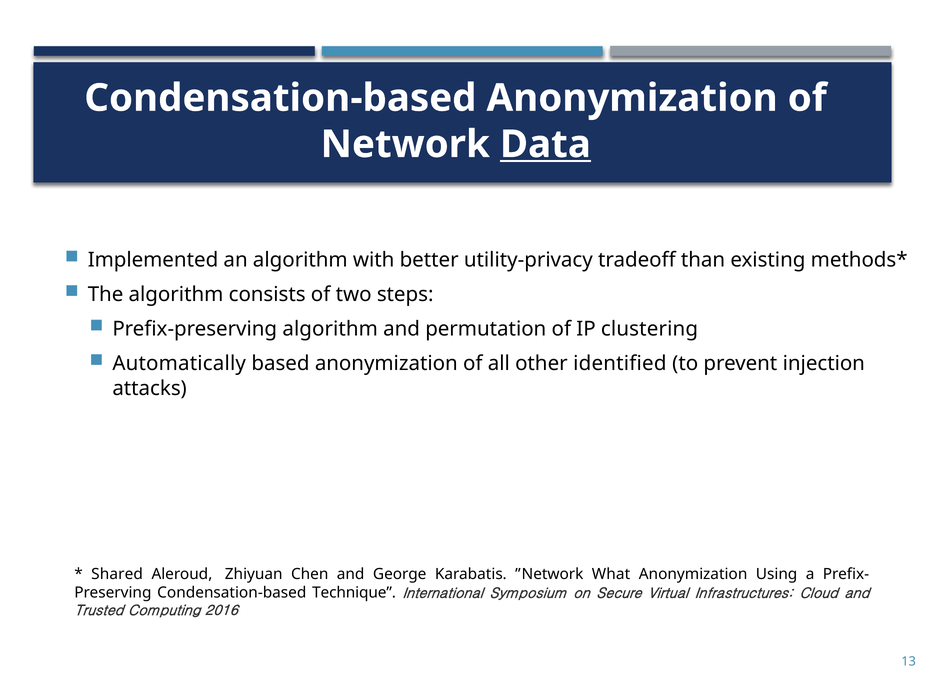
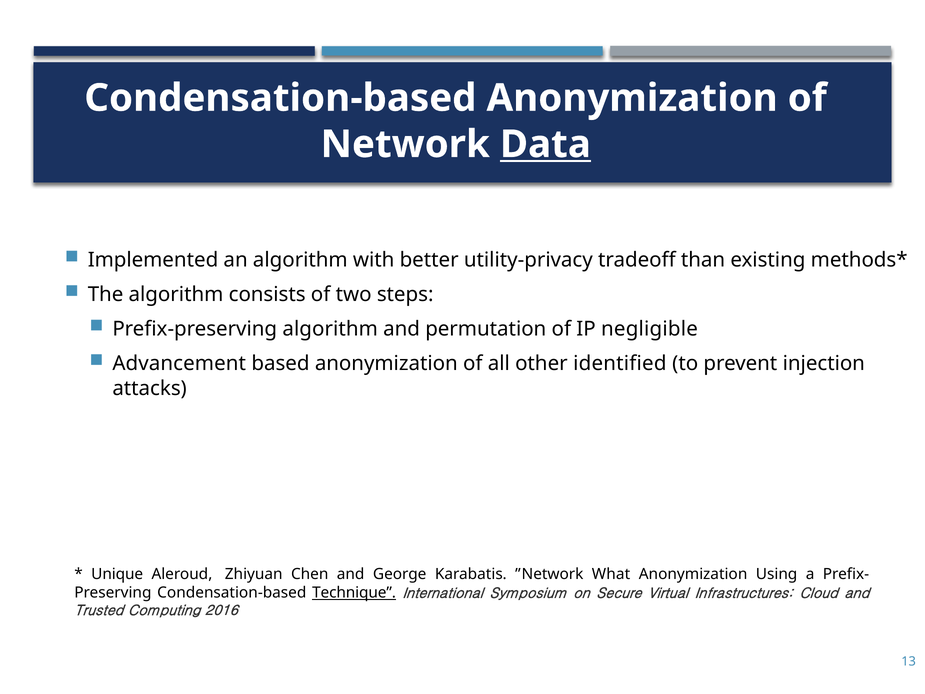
clustering: clustering -> negligible
Automatically: Automatically -> Advancement
Shared: Shared -> Unique
Technique underline: none -> present
